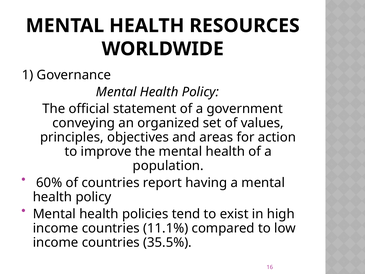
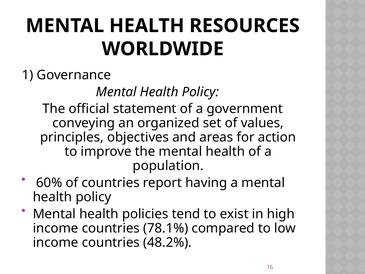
11.1%: 11.1% -> 78.1%
35.5%: 35.5% -> 48.2%
